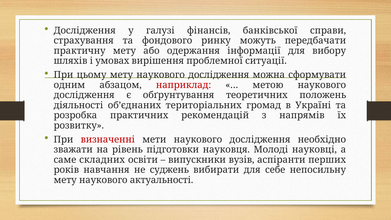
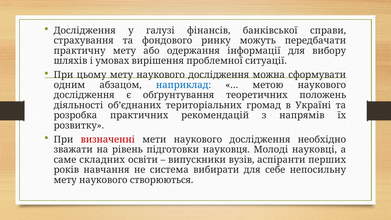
наприклад colour: red -> blue
суджень: суджень -> система
актуальності: актуальності -> створюються
